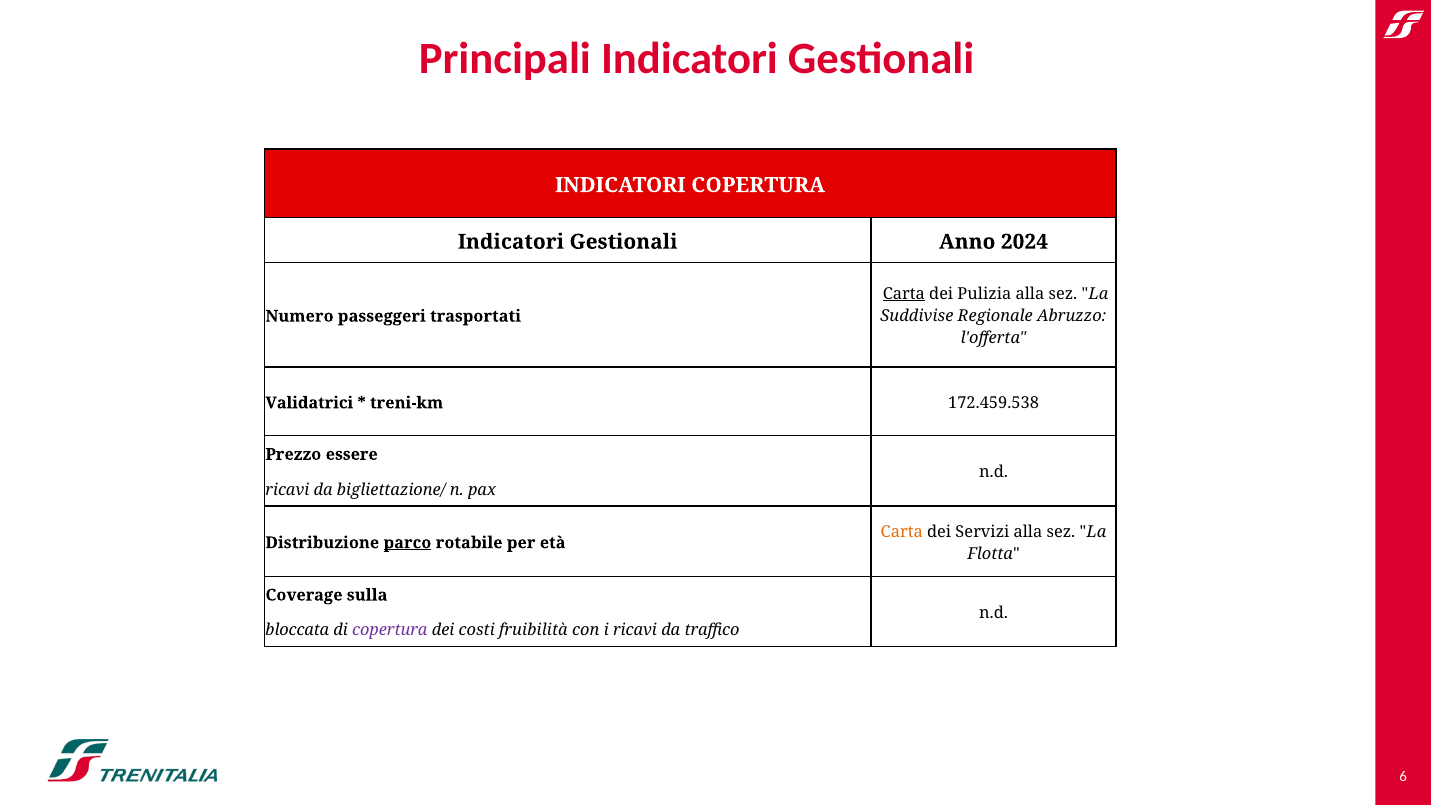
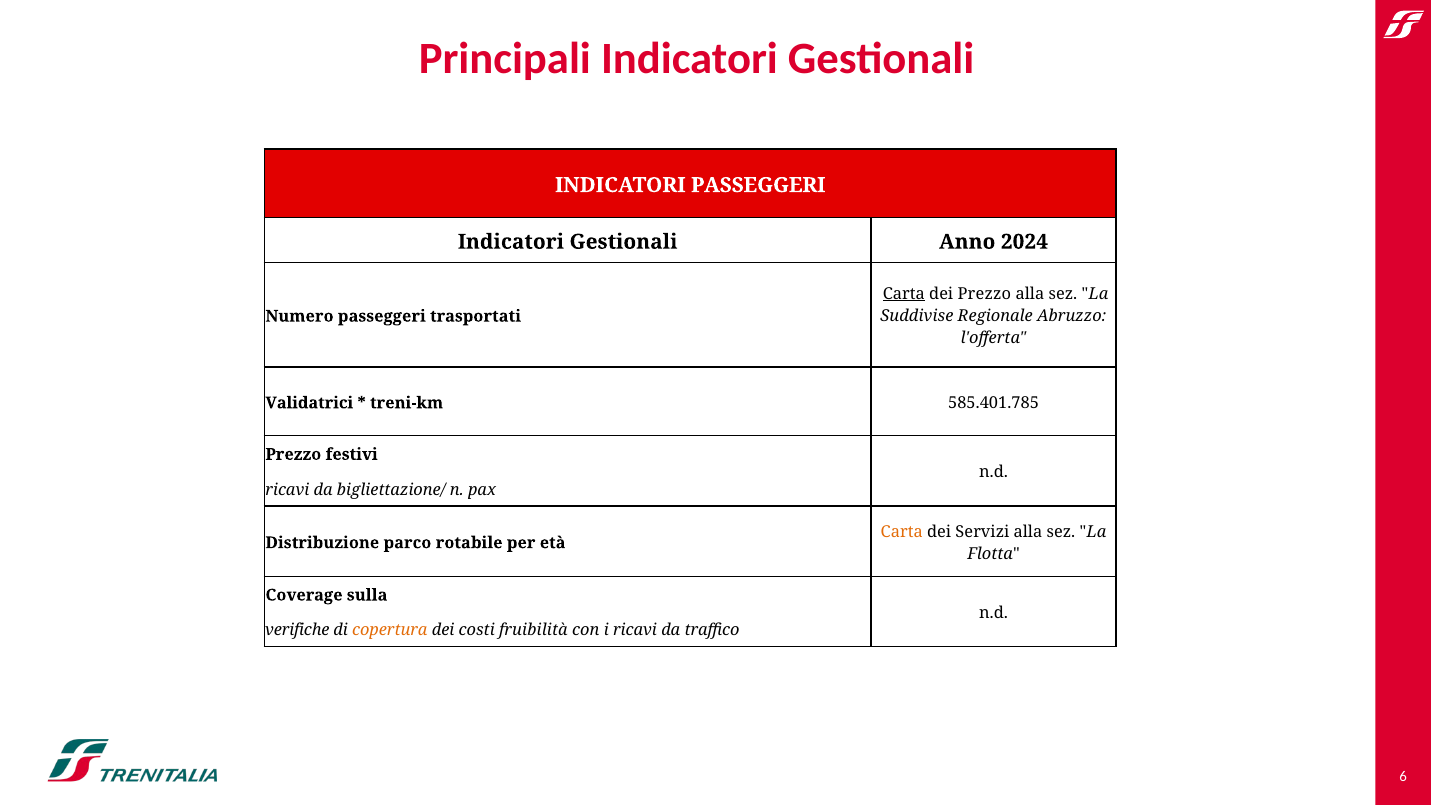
INDICATORI COPERTURA: COPERTURA -> PASSEGGERI
dei Pulizia: Pulizia -> Prezzo
172.459.538: 172.459.538 -> 585.401.785
essere: essere -> festivi
parco underline: present -> none
bloccata: bloccata -> verifiche
copertura at (390, 630) colour: purple -> orange
